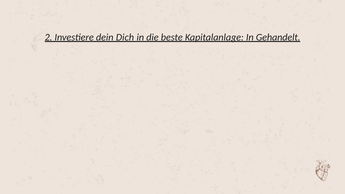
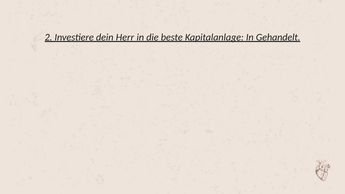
Dich: Dich -> Herr
